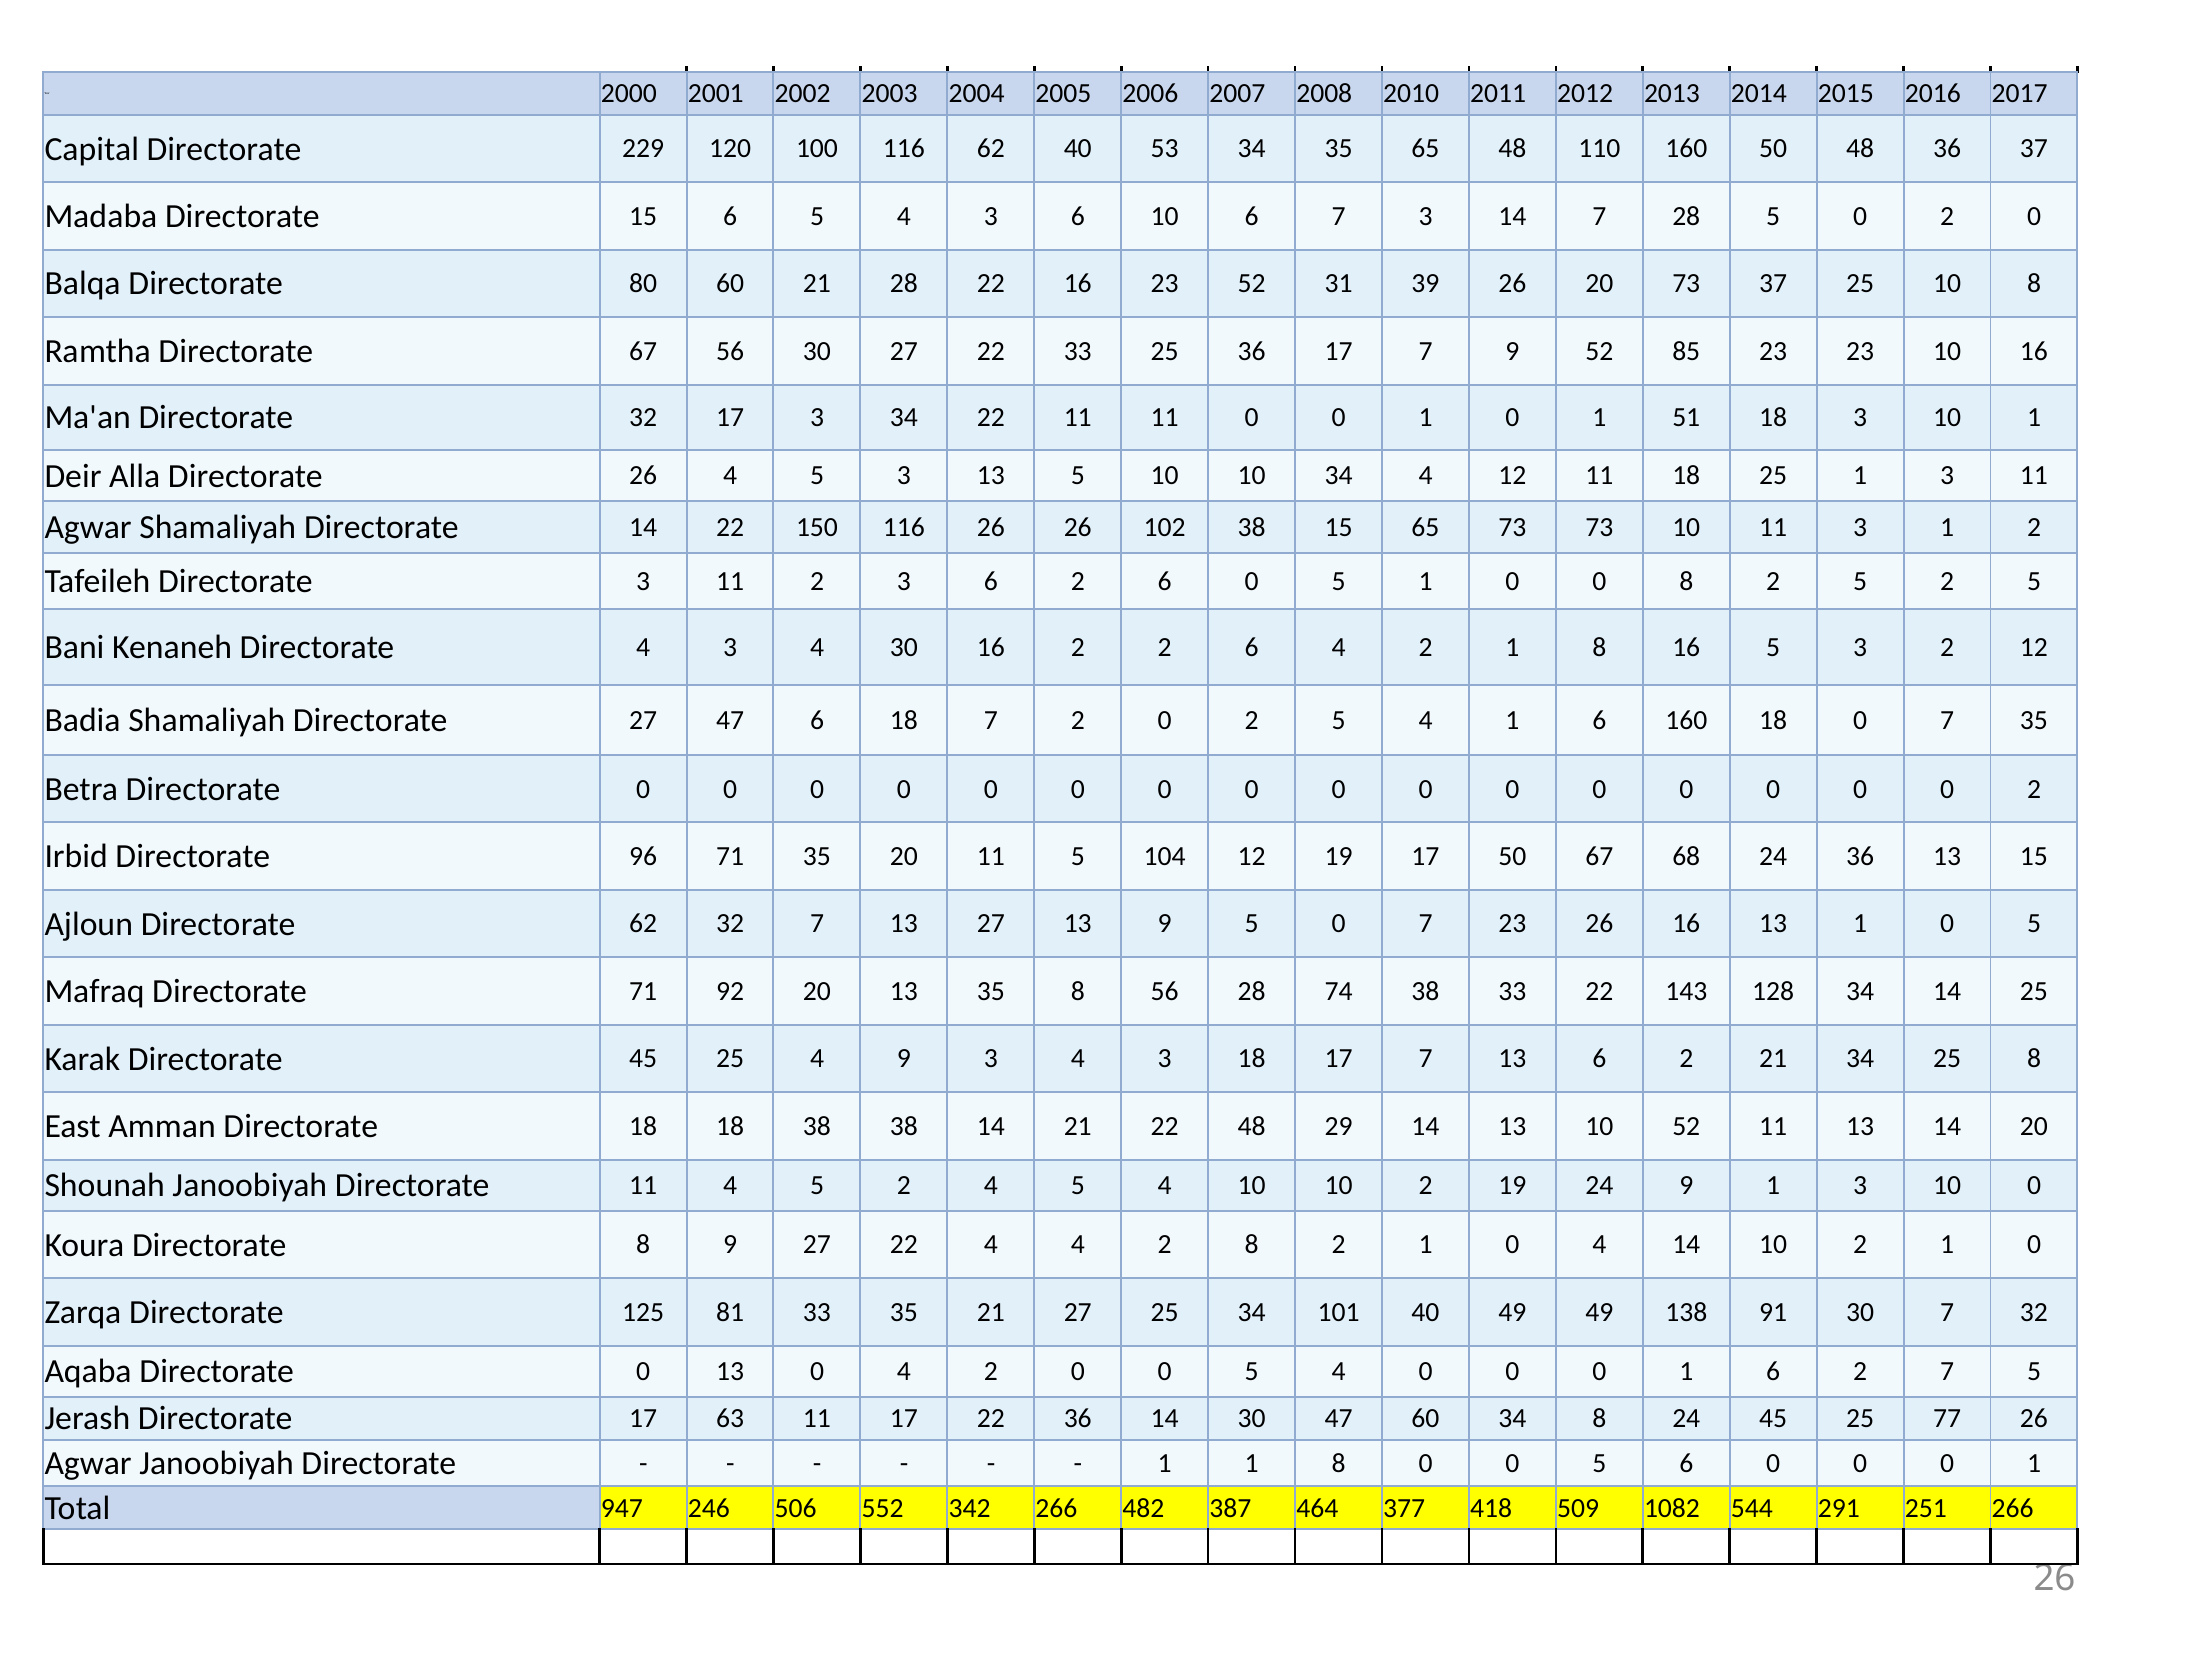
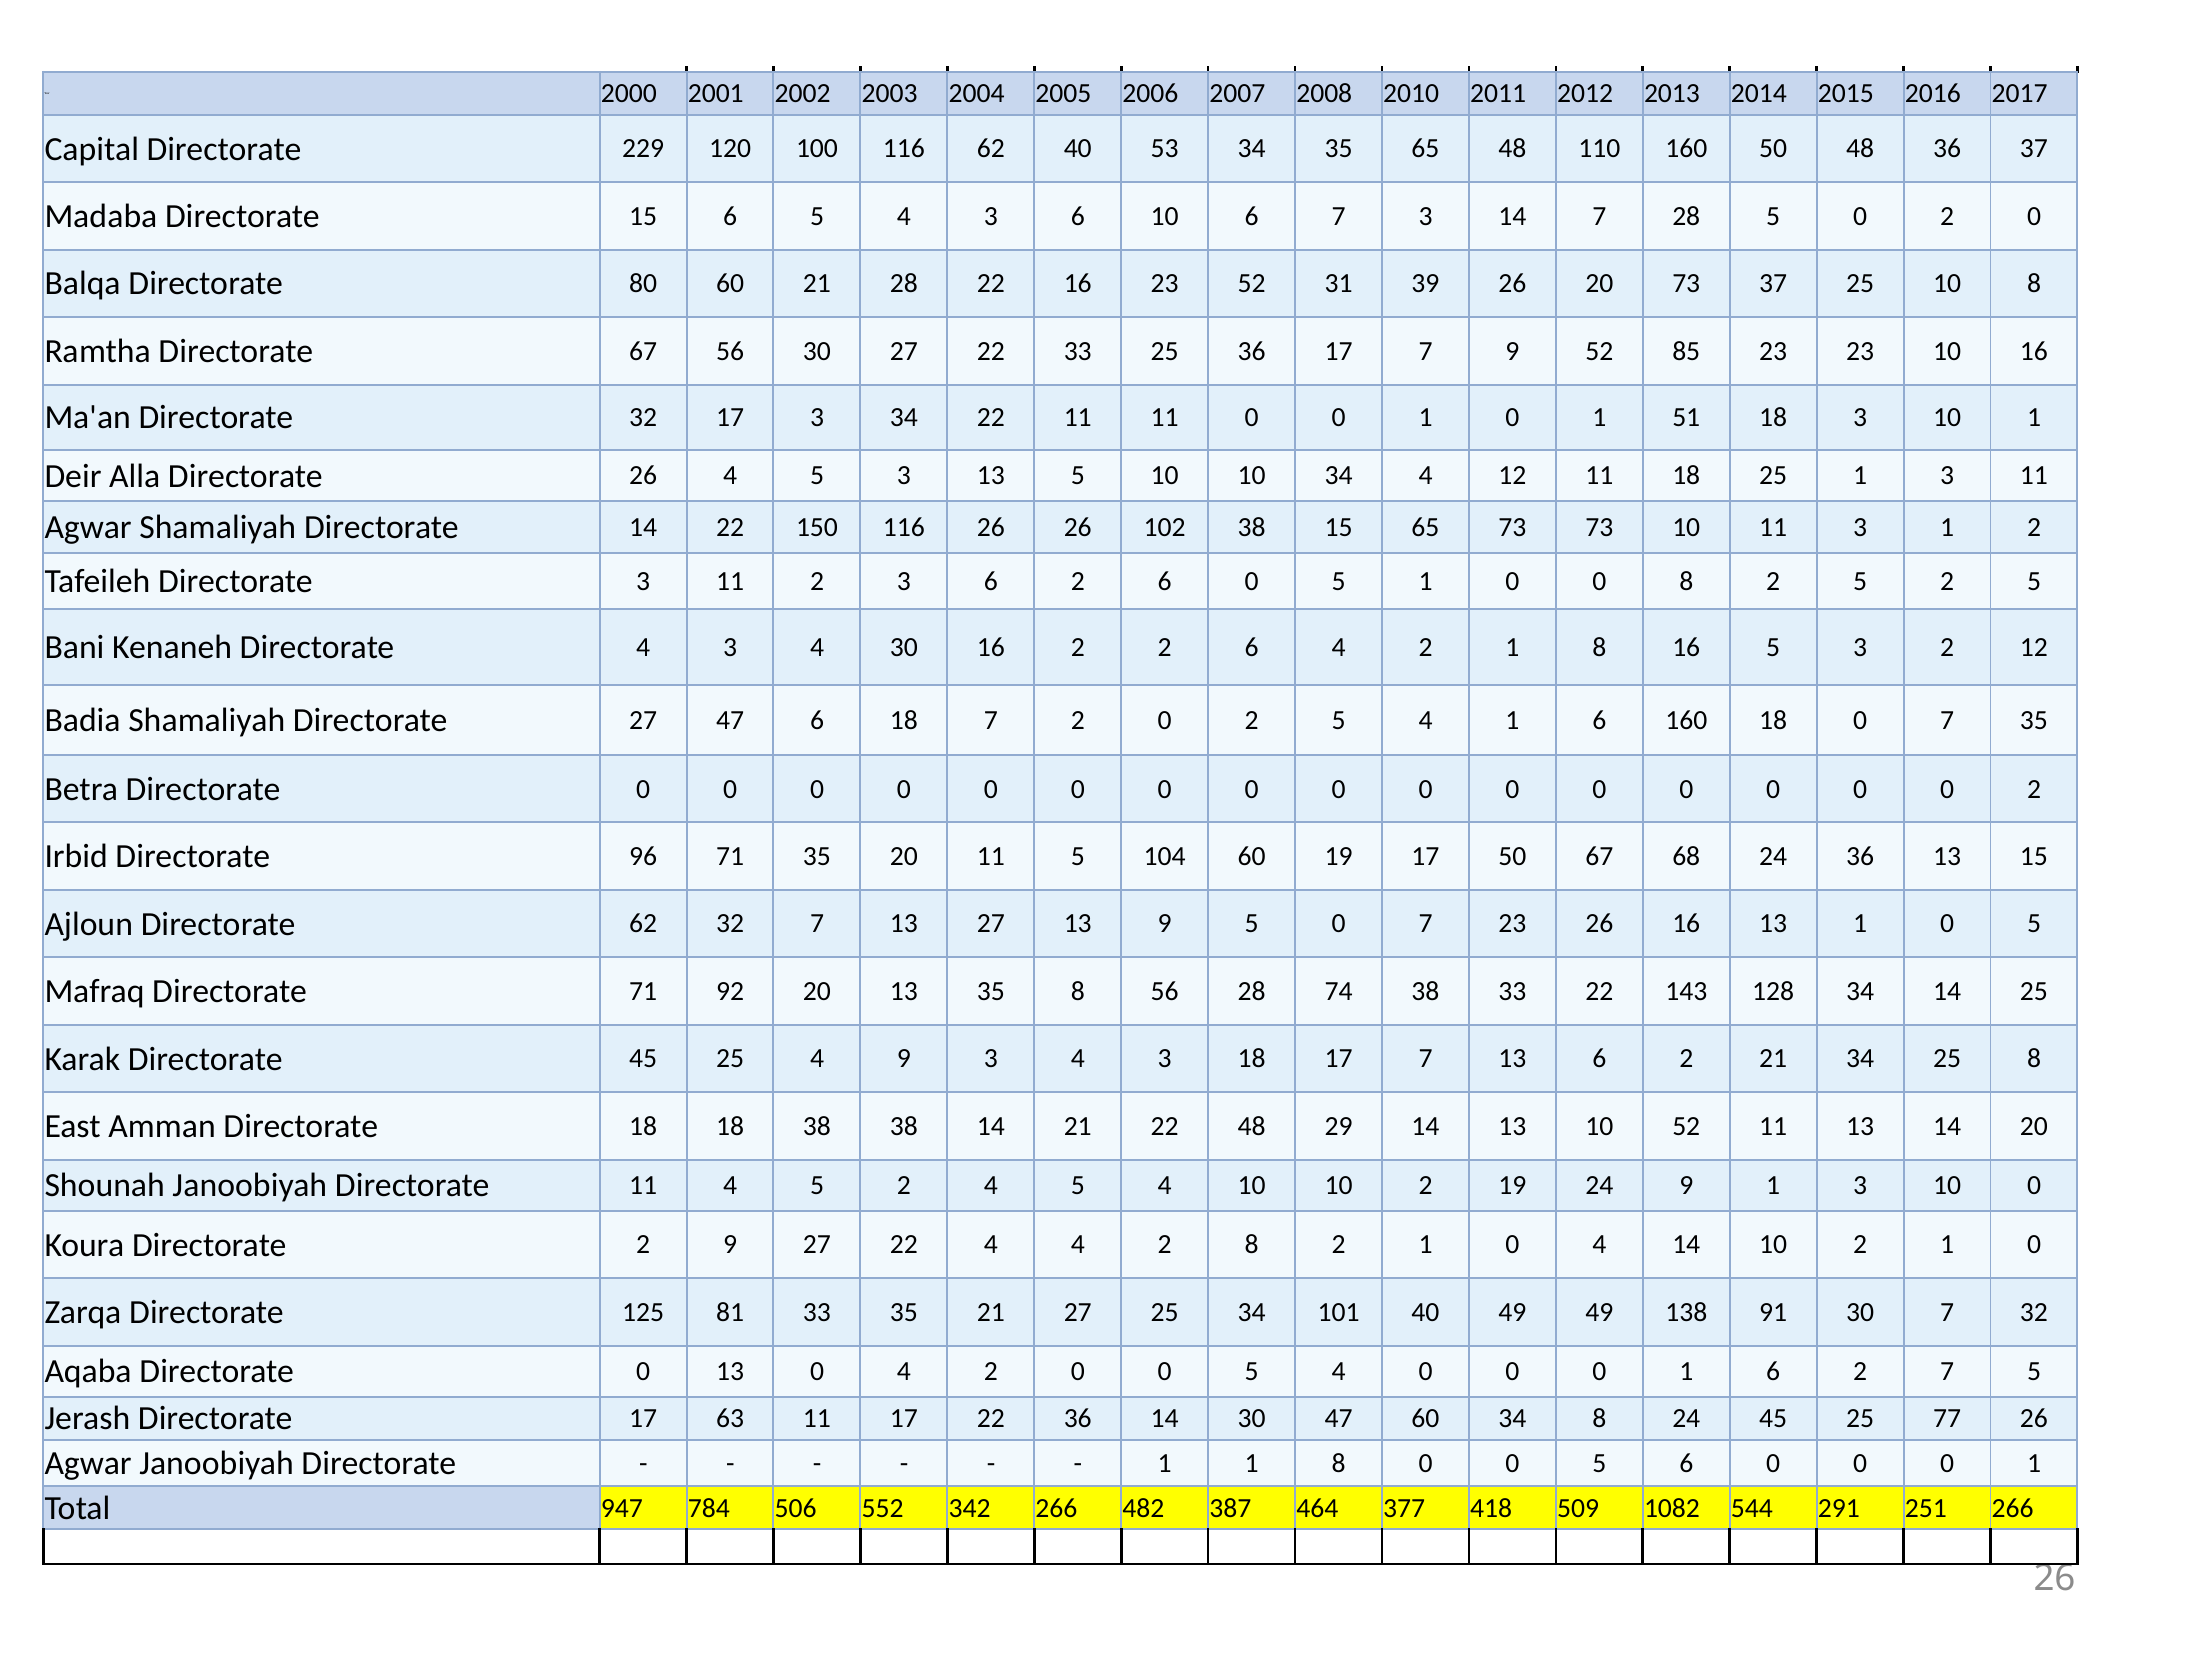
104 12: 12 -> 60
Directorate 8: 8 -> 2
246: 246 -> 784
